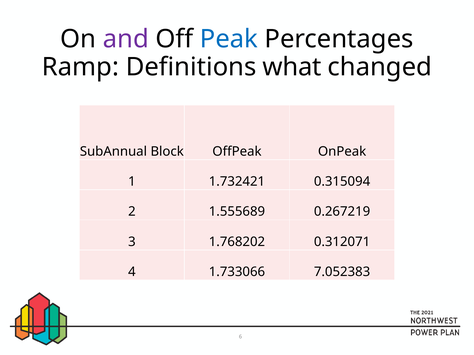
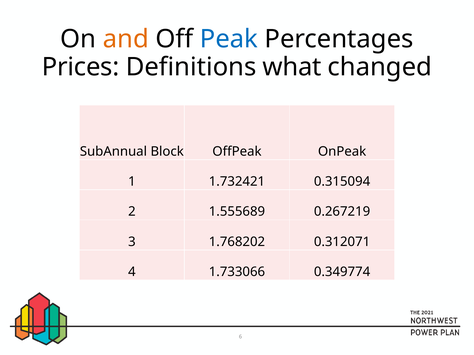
and colour: purple -> orange
Ramp: Ramp -> Prices
7.052383: 7.052383 -> 0.349774
